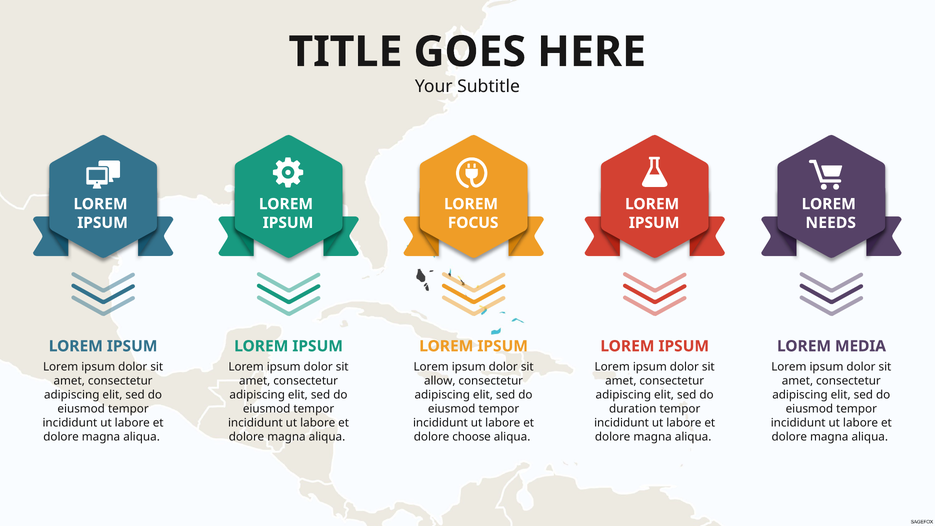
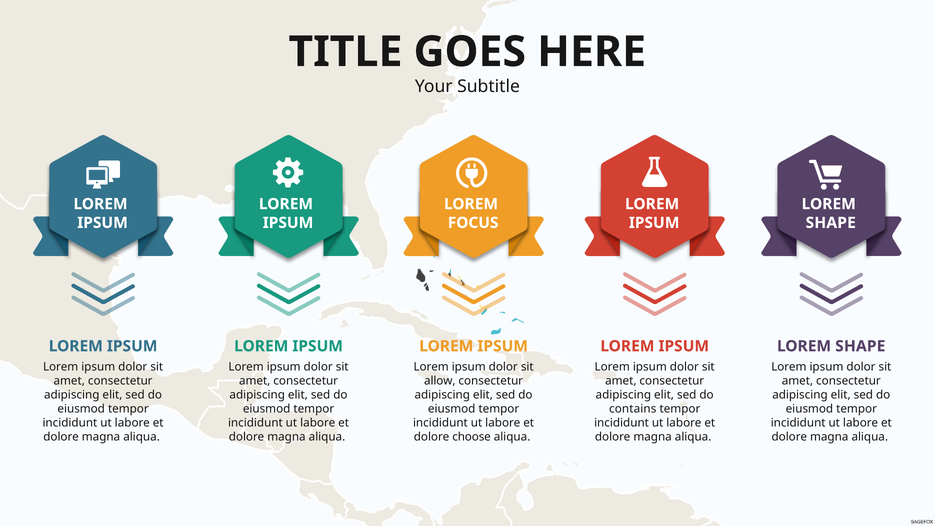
NEEDS at (831, 223): NEEDS -> SHAPE
MEDIA at (860, 346): MEDIA -> SHAPE
duration: duration -> contains
